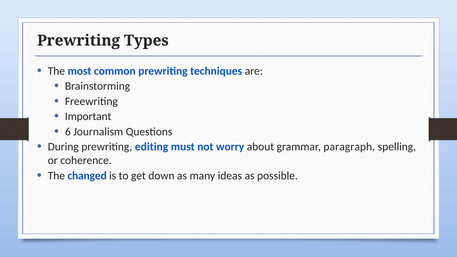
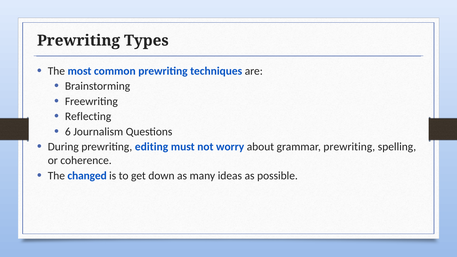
Important: Important -> Reflecting
grammar paragraph: paragraph -> prewriting
